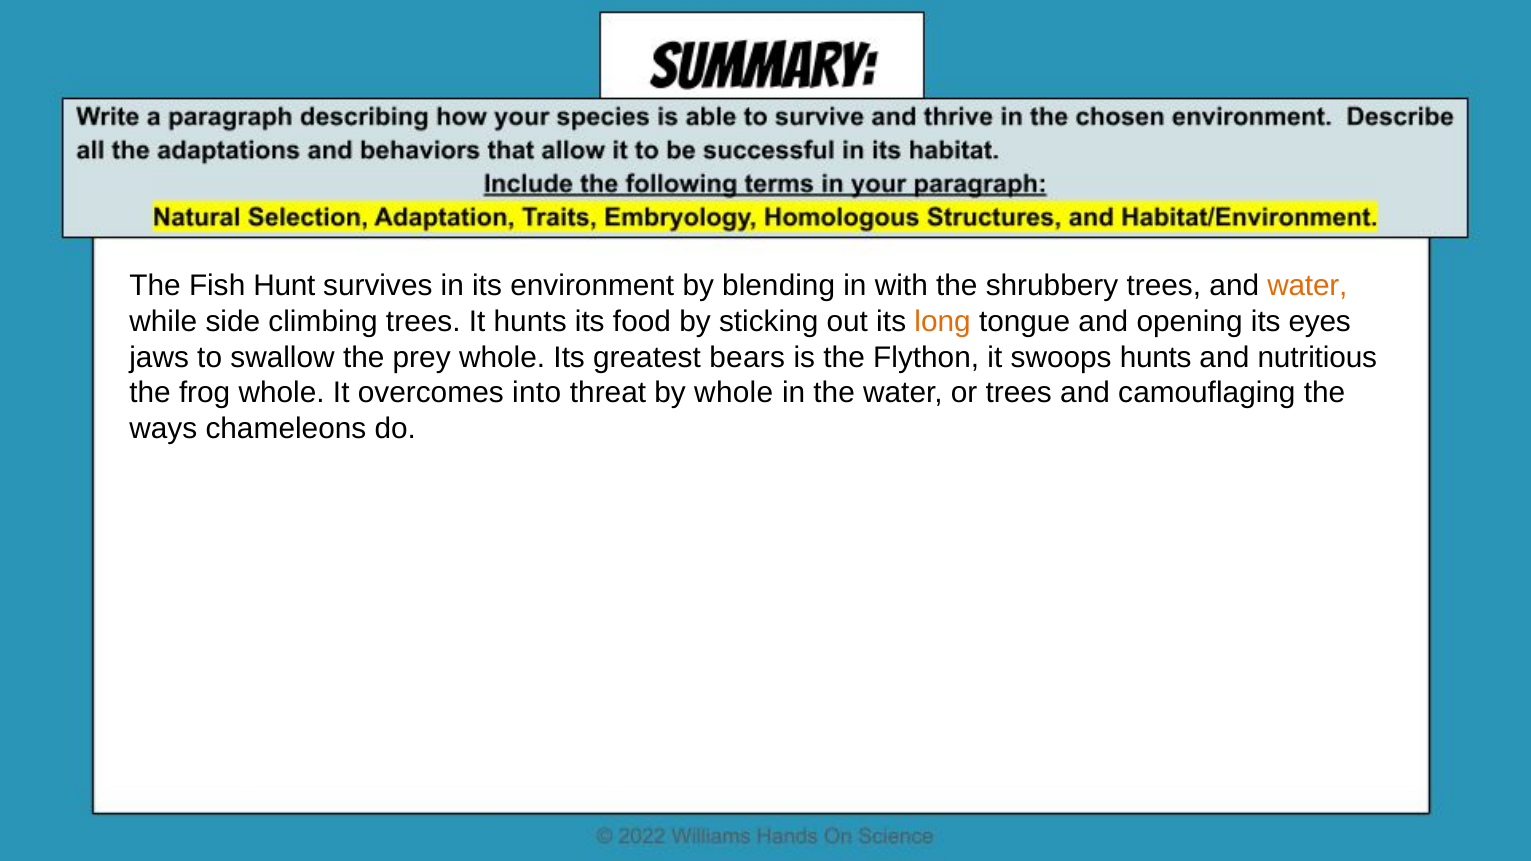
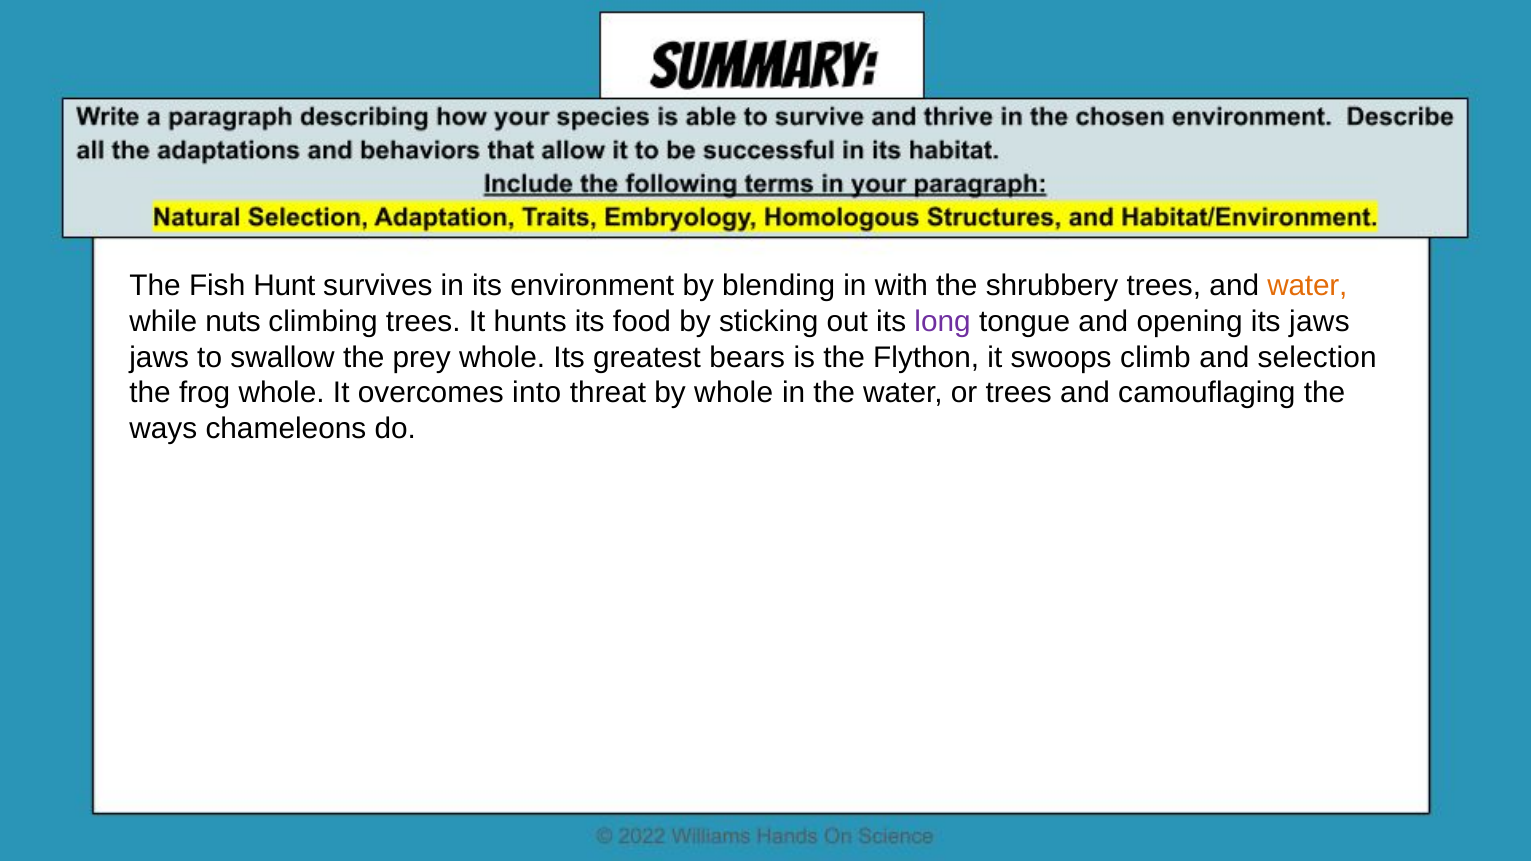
side: side -> nuts
long colour: orange -> purple
its eyes: eyes -> jaws
swoops hunts: hunts -> climb
nutritious: nutritious -> selection
